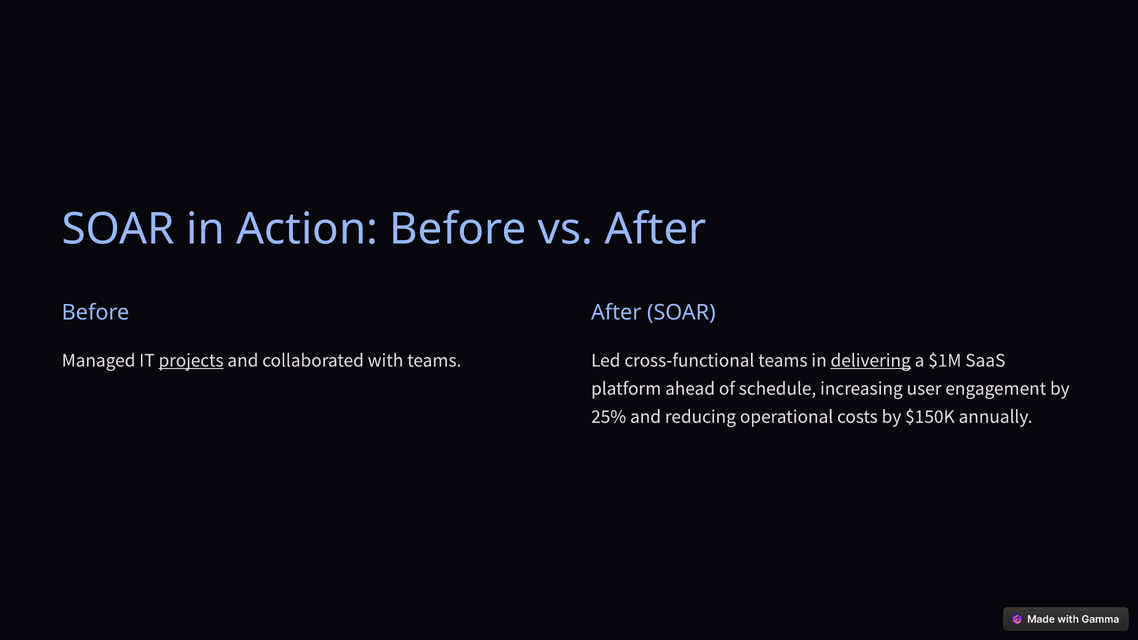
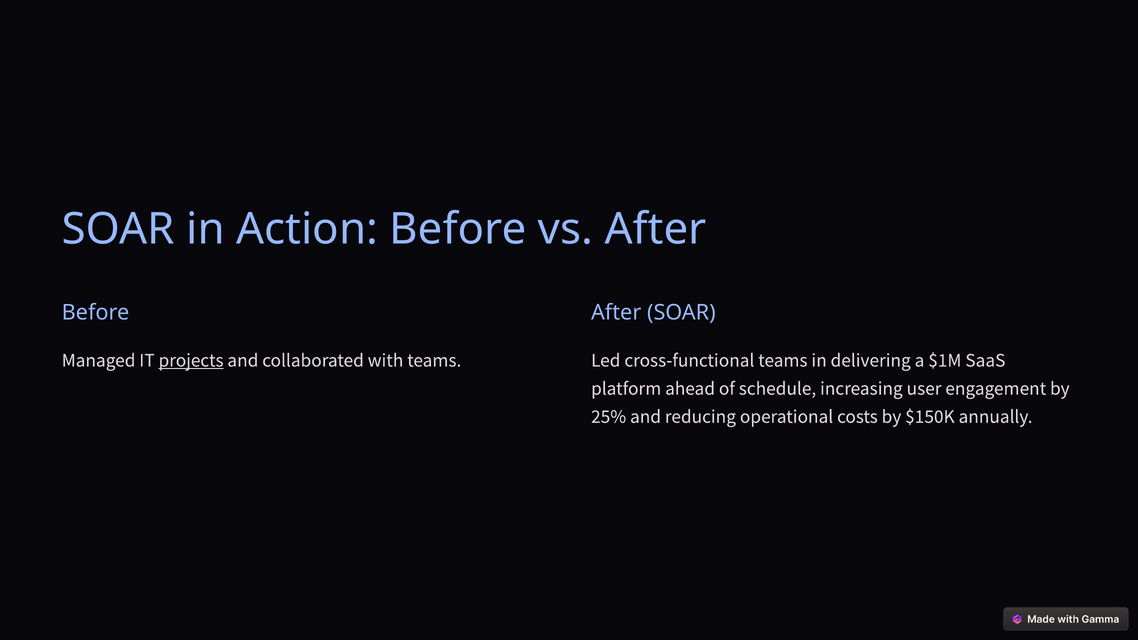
delivering underline: present -> none
